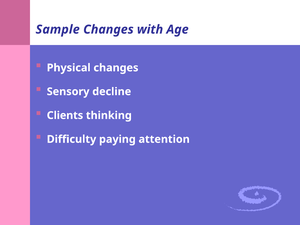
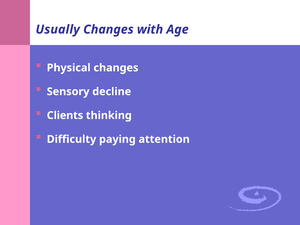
Sample: Sample -> Usually
